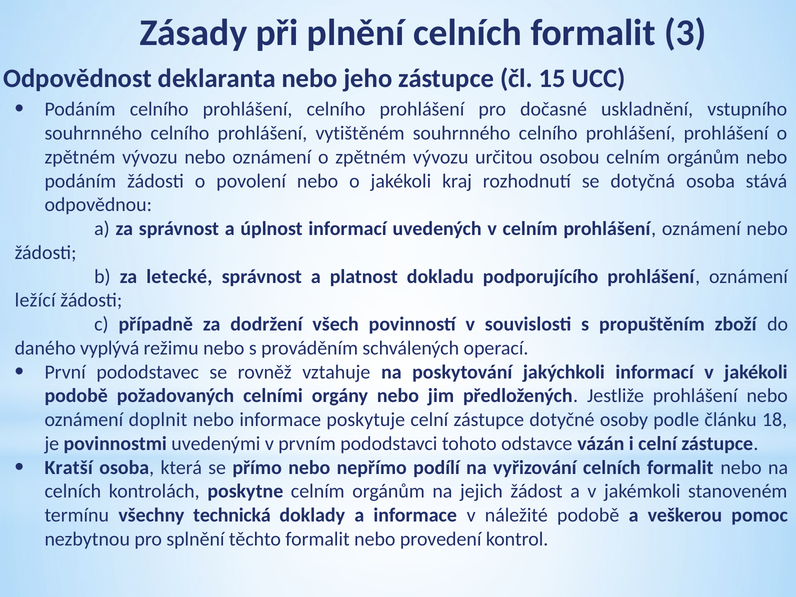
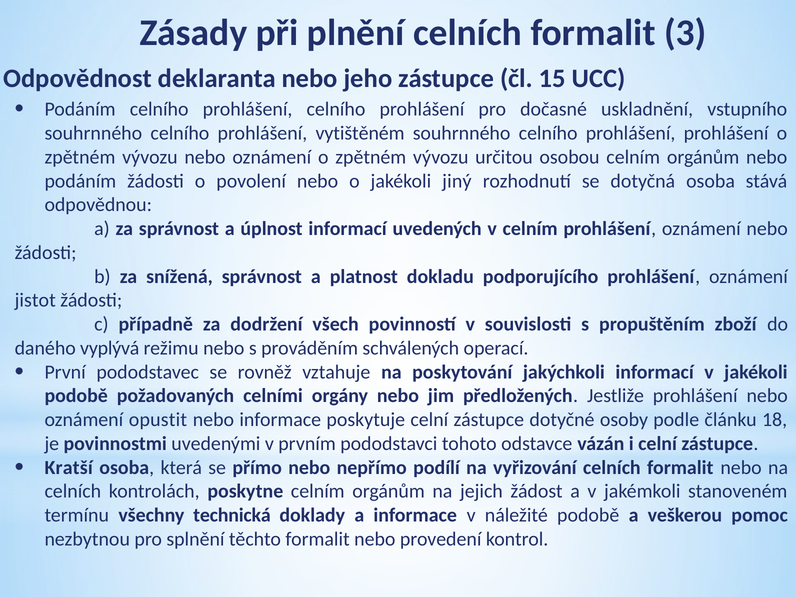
kraj: kraj -> jiný
letecké: letecké -> snížená
ležící: ležící -> jistot
doplnit: doplnit -> opustit
